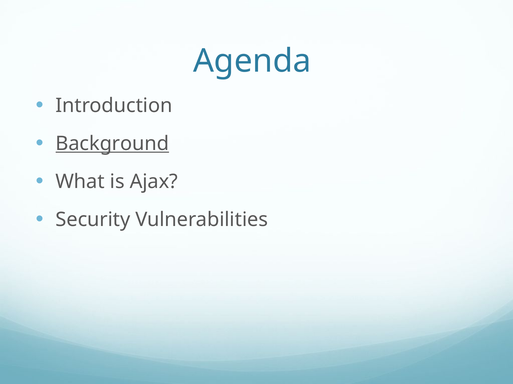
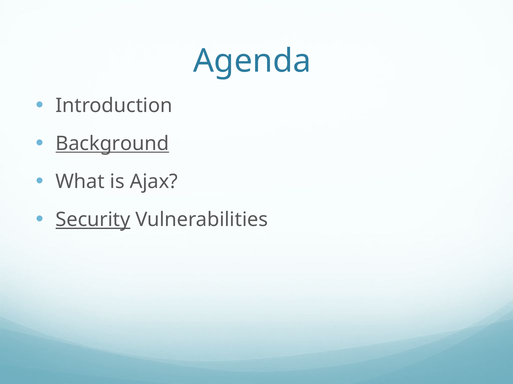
Security underline: none -> present
